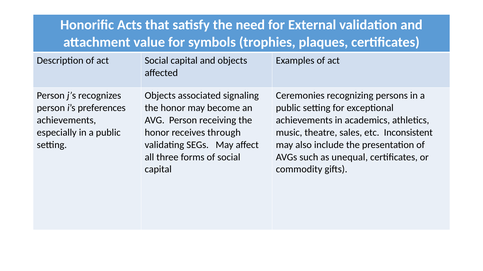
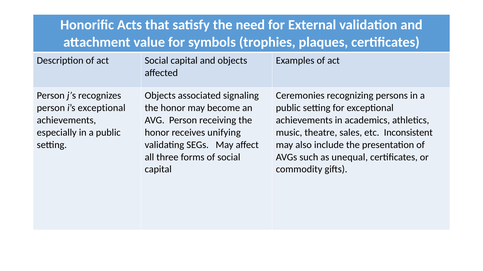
i’s preferences: preferences -> exceptional
through: through -> unifying
